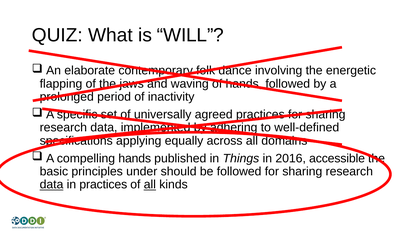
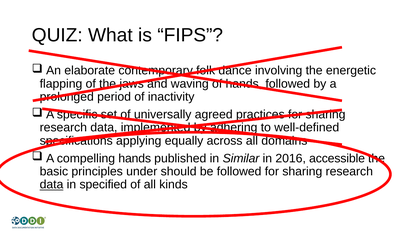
WILL: WILL -> FIPS
Things: Things -> Similar
in practices: practices -> specified
all at (150, 185) underline: present -> none
